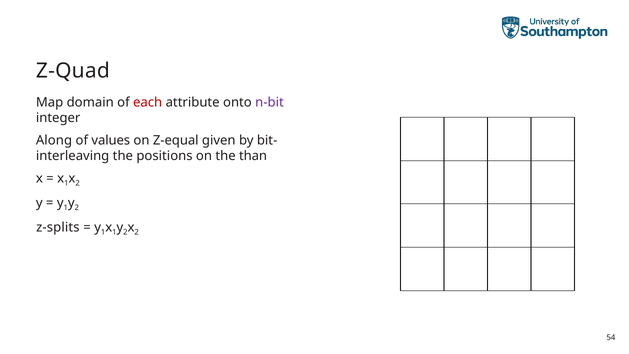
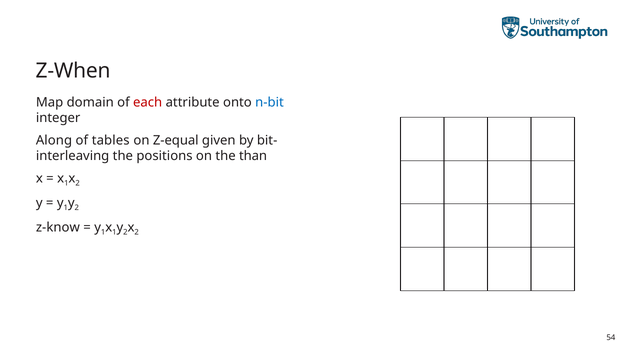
Z-Quad: Z-Quad -> Z-When
n-bit colour: purple -> blue
values: values -> tables
z-splits: z-splits -> z-know
